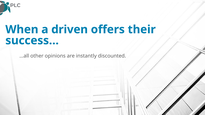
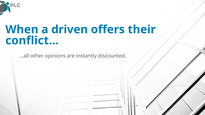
success…: success… -> conflict…
